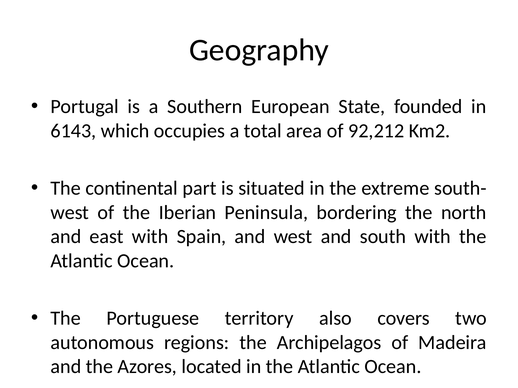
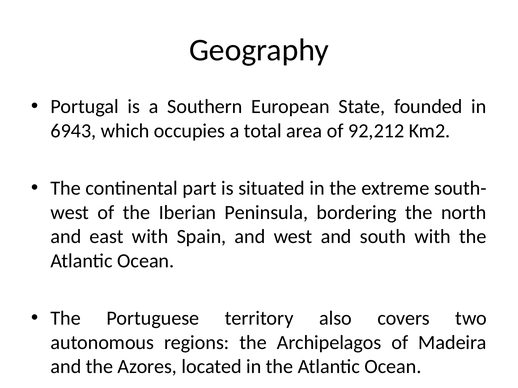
6143: 6143 -> 6943
